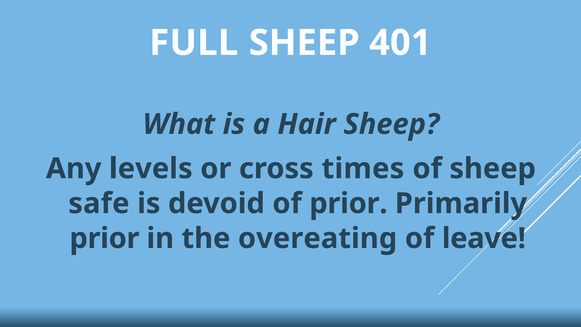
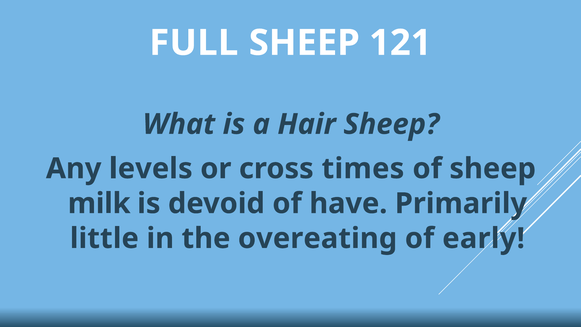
401: 401 -> 121
safe: safe -> milk
of prior: prior -> have
prior at (104, 238): prior -> little
leave: leave -> early
